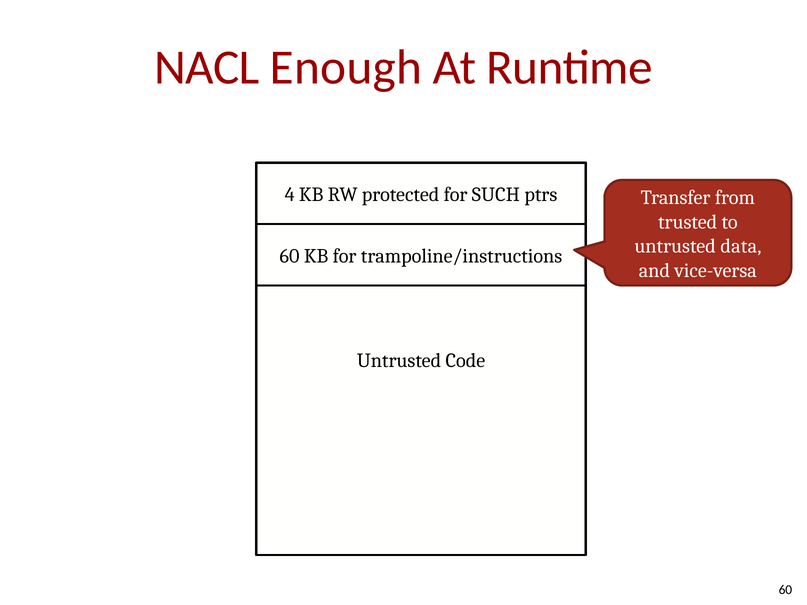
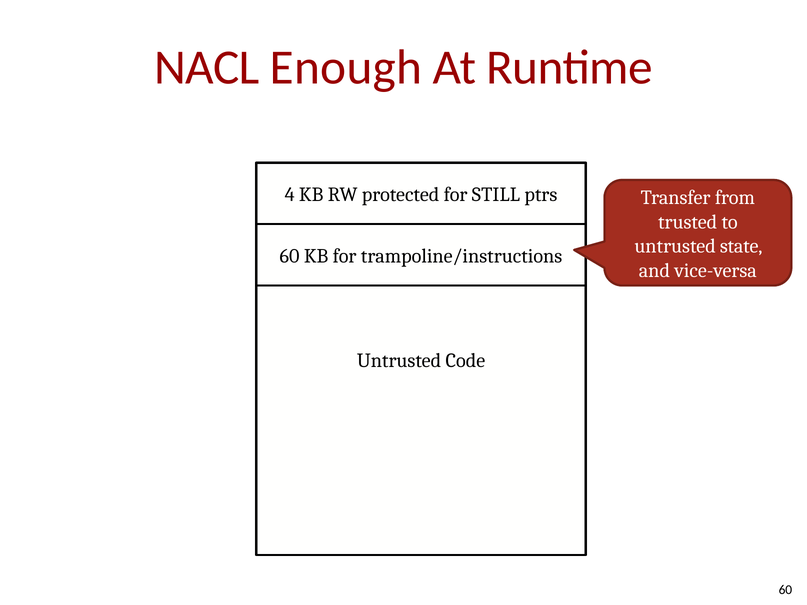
SUCH: SUCH -> STILL
data: data -> state
